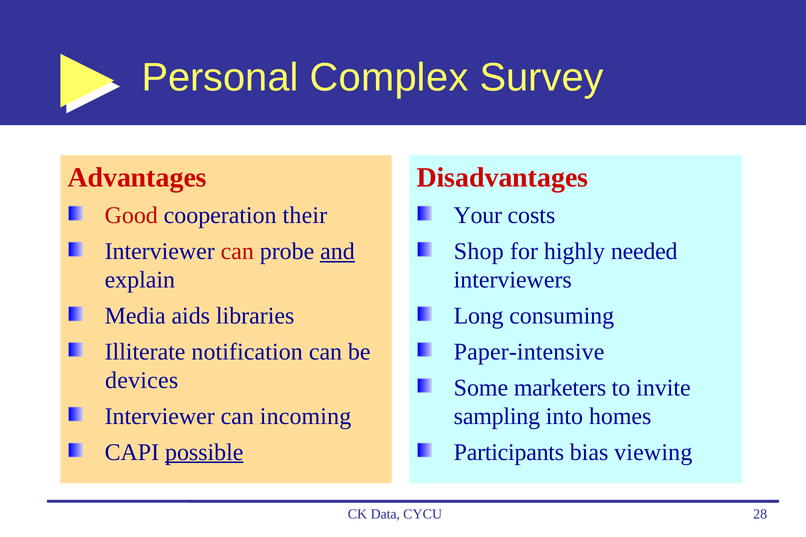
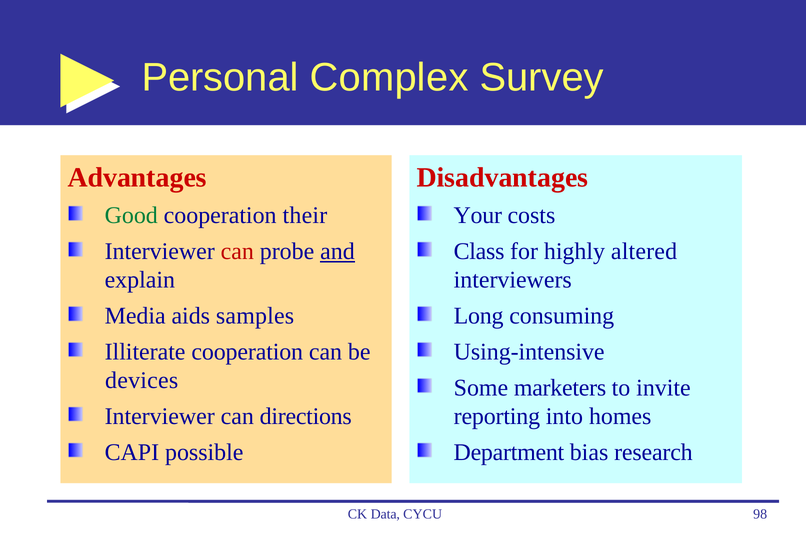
Good colour: red -> green
Shop: Shop -> Class
needed: needed -> altered
libraries: libraries -> samples
Illiterate notification: notification -> cooperation
Paper-intensive: Paper-intensive -> Using-intensive
incoming: incoming -> directions
sampling: sampling -> reporting
possible underline: present -> none
Participants: Participants -> Department
viewing: viewing -> research
28: 28 -> 98
